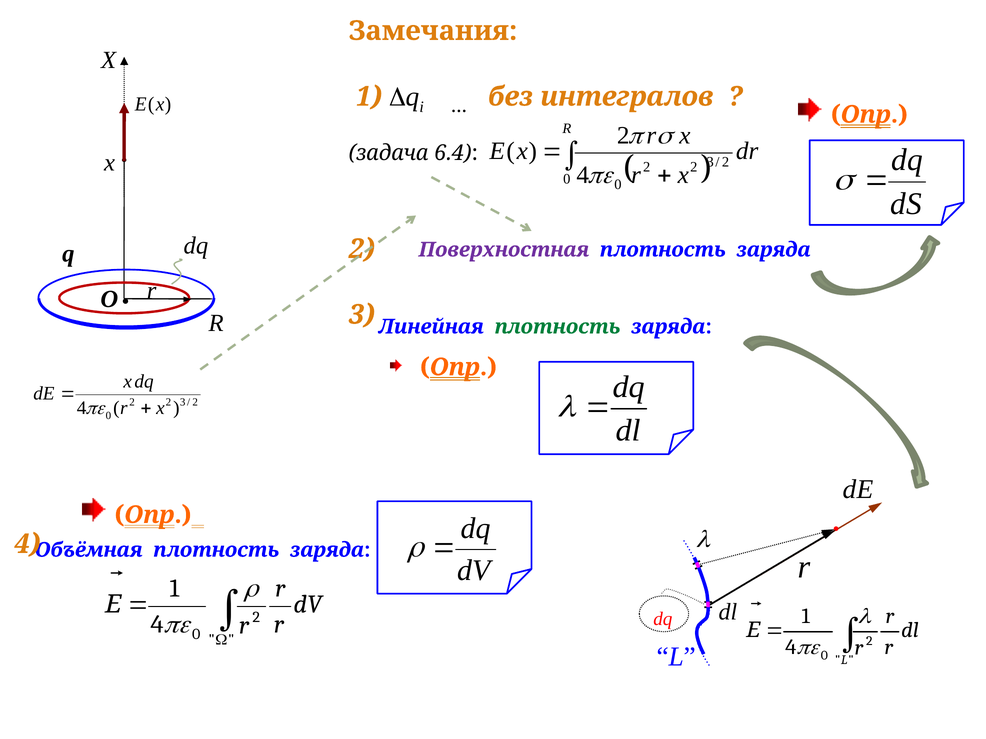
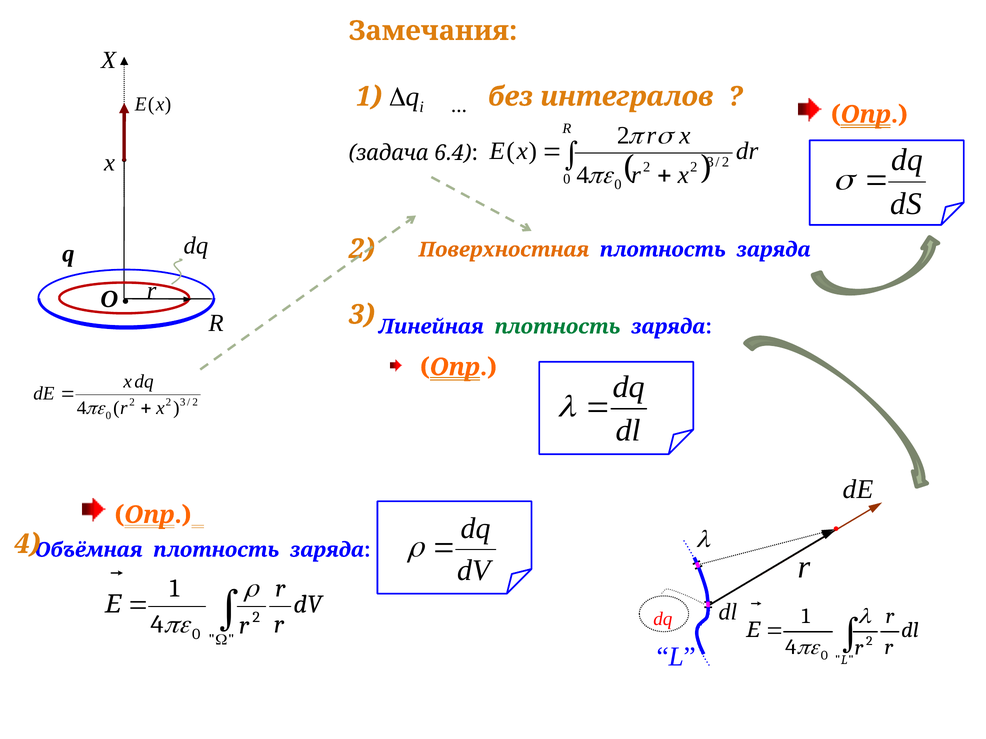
Поверхностная colour: purple -> orange
